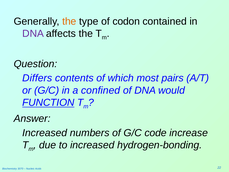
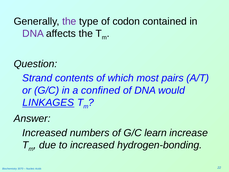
the at (69, 21) colour: orange -> purple
Differs: Differs -> Strand
FUNCTION: FUNCTION -> LINKAGES
code: code -> learn
